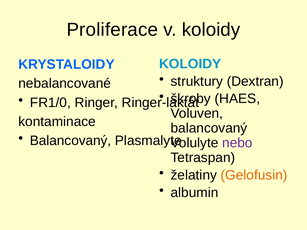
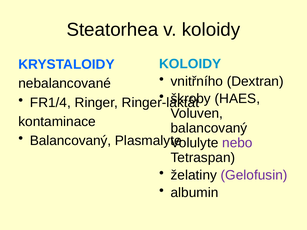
Proliferace: Proliferace -> Steatorhea
struktury: struktury -> vnitřního
FR1/0: FR1/0 -> FR1/4
Gelofusin colour: orange -> purple
